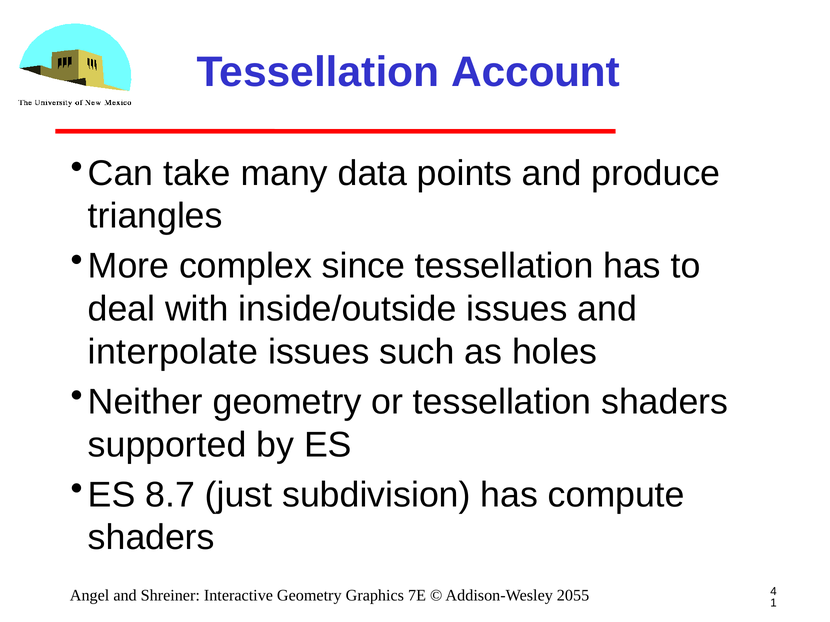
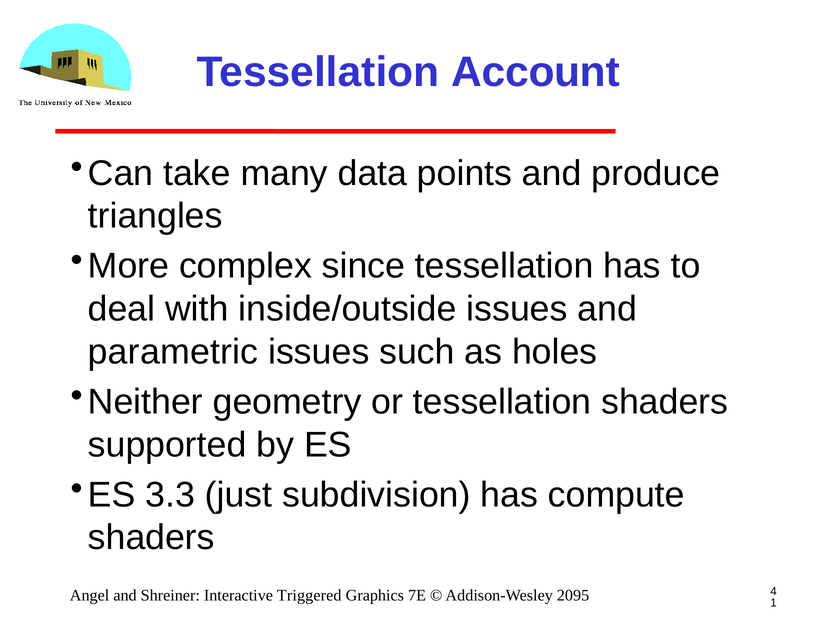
interpolate: interpolate -> parametric
8.7: 8.7 -> 3.3
Interactive Geometry: Geometry -> Triggered
2055: 2055 -> 2095
